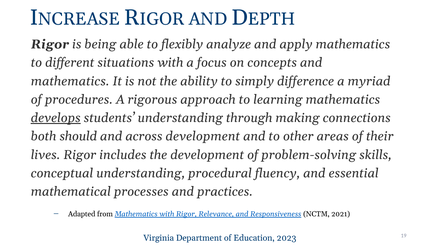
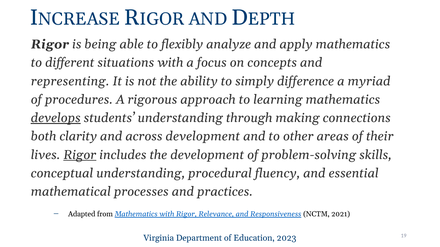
mathematics at (70, 81): mathematics -> representing
should: should -> clarity
Rigor at (80, 155) underline: none -> present
